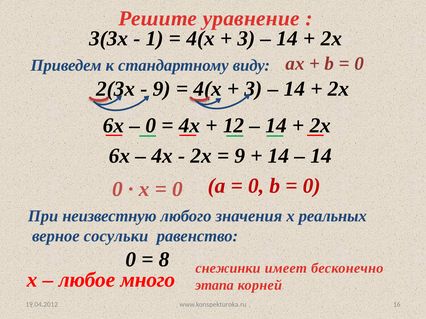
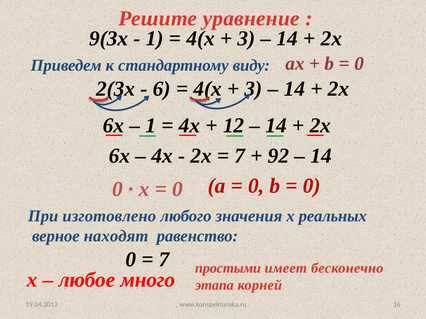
3(3х: 3(3х -> 9(3х
9 at (162, 89): 9 -> 6
0 at (151, 126): 0 -> 1
9 at (240, 156): 9 -> 7
14 at (279, 156): 14 -> 92
неизвестную: неизвестную -> изготовлено
сосульки: сосульки -> находят
8 at (164, 260): 8 -> 7
снежинки: снежинки -> простыми
